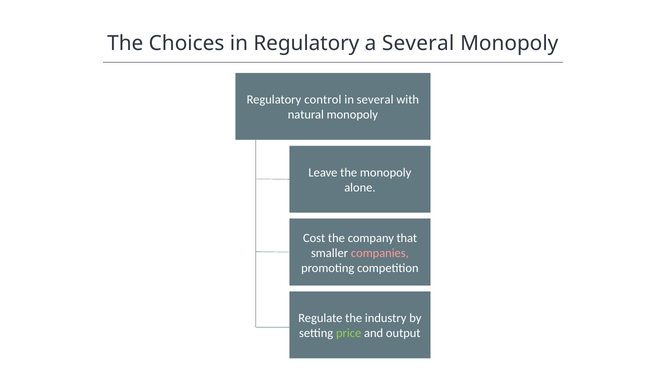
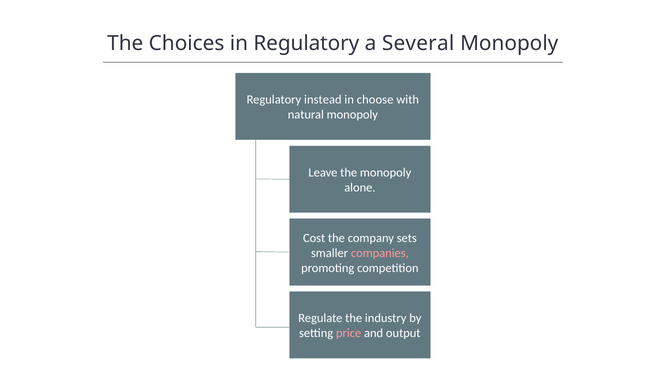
control: control -> instead
in several: several -> choose
that: that -> sets
price colour: light green -> pink
